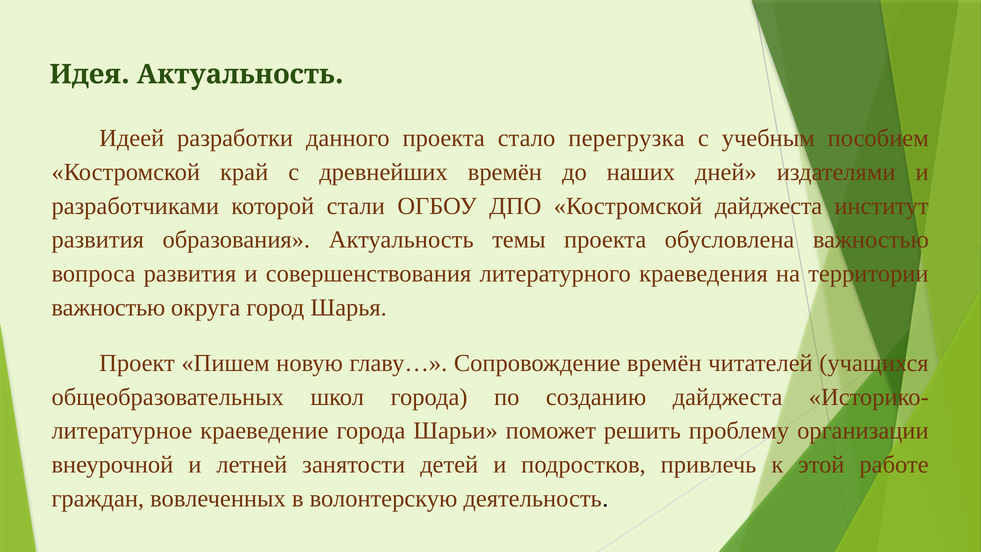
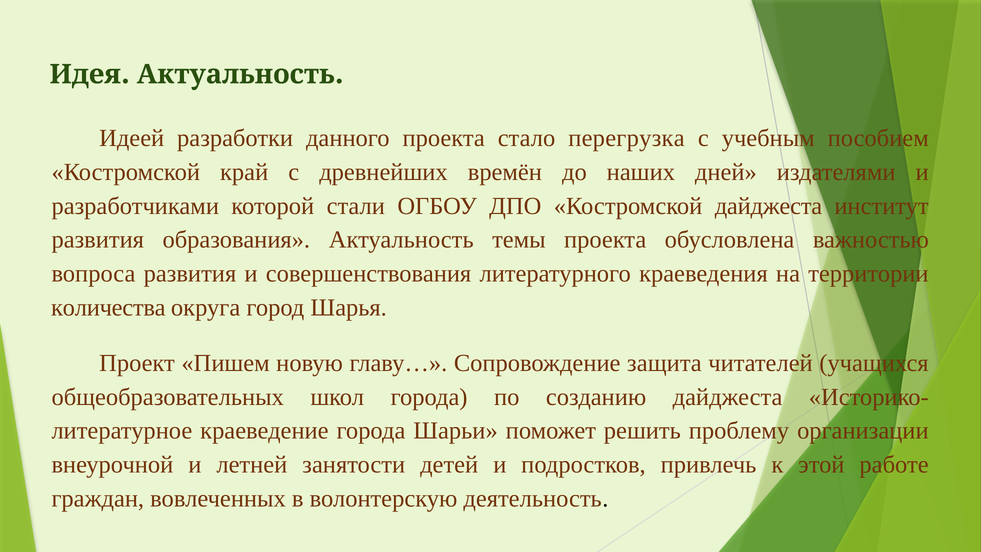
важностью at (108, 307): важностью -> количества
Сопровождение времён: времён -> защита
